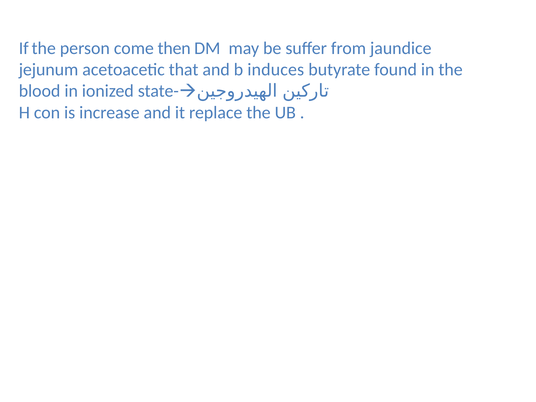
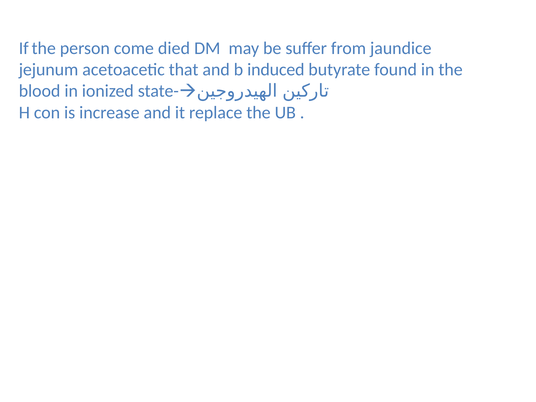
then: then -> died
induces: induces -> induced
